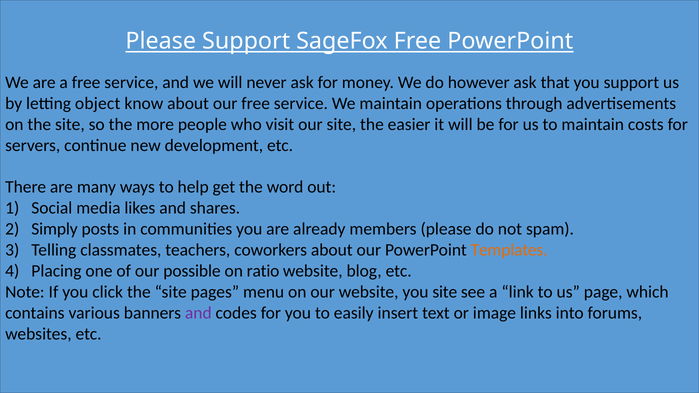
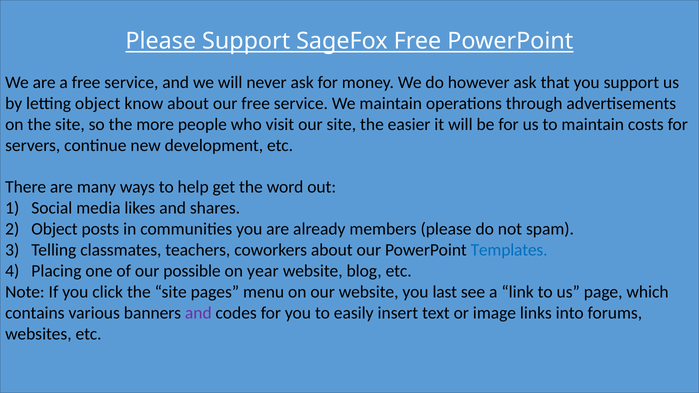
Simply at (55, 229): Simply -> Object
Templates colour: orange -> blue
ratio: ratio -> year
you site: site -> last
